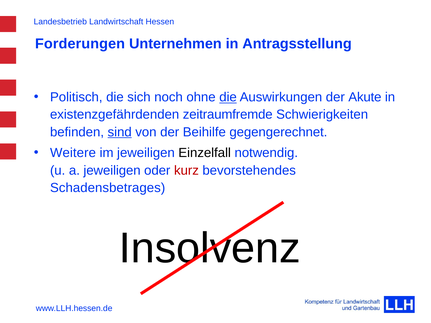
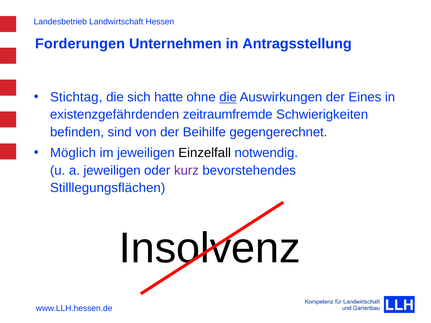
Politisch: Politisch -> Stichtag
noch: noch -> hatte
Akute: Akute -> Eines
sind underline: present -> none
Weitere: Weitere -> Möglich
kurz colour: red -> purple
Schadensbetrages: Schadensbetrages -> Stilllegungsflächen
